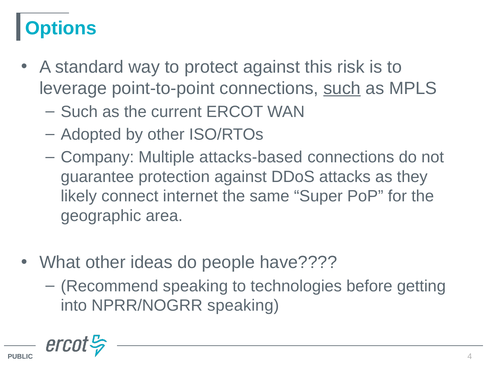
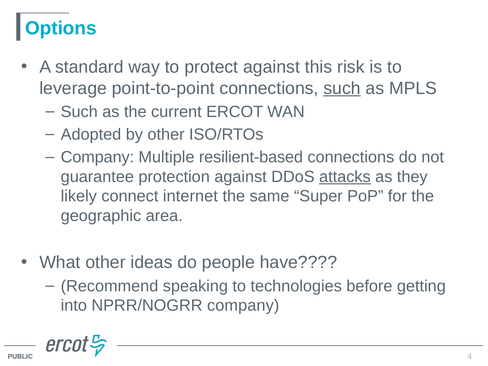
attacks-based: attacks-based -> resilient-based
attacks underline: none -> present
NPRR/NOGRR speaking: speaking -> company
